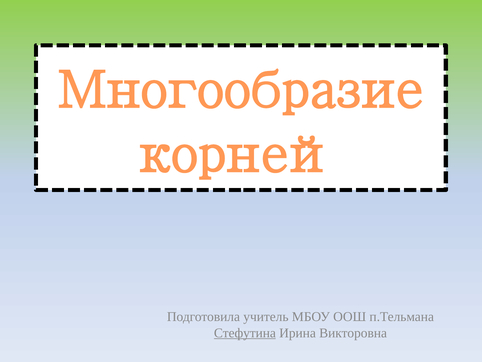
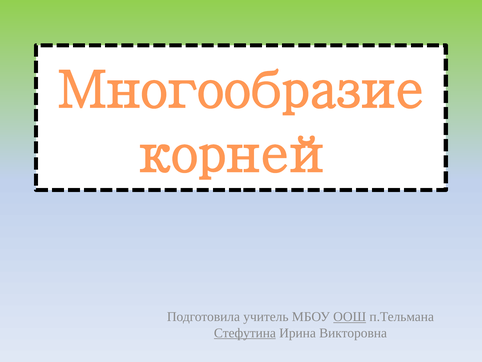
ООШ underline: none -> present
